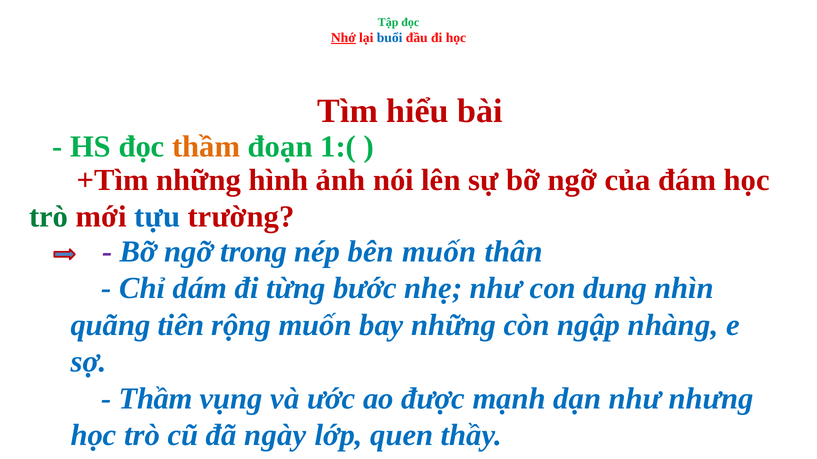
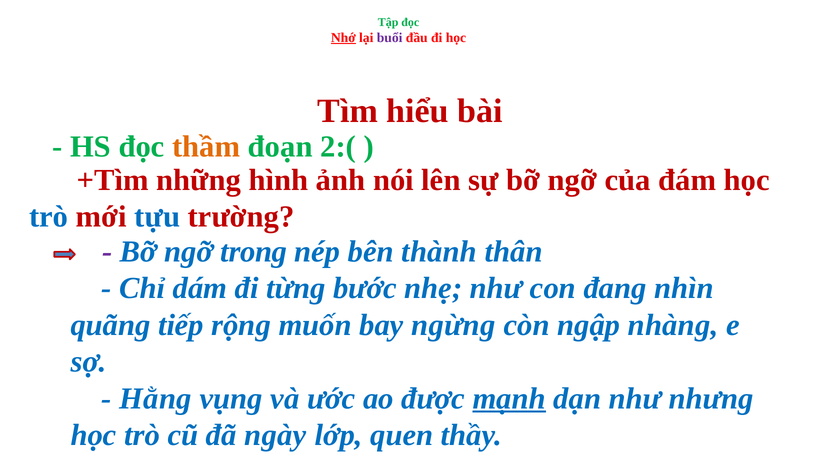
buổi colour: blue -> purple
1:(: 1:( -> 2:(
trò at (49, 217) colour: green -> blue
bên muốn: muốn -> thành
dung: dung -> đang
tiên: tiên -> tiếp
bay những: những -> ngừng
Thầm at (156, 399): Thầm -> Hằng
mạnh underline: none -> present
